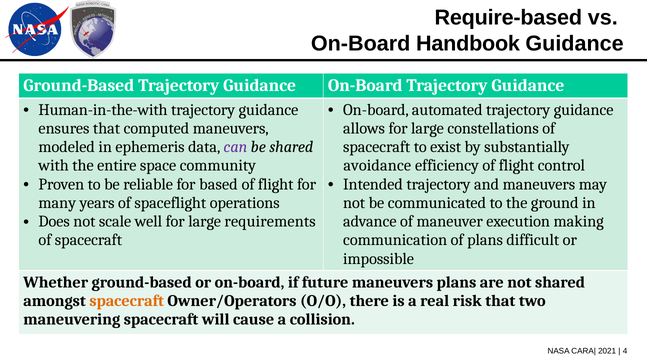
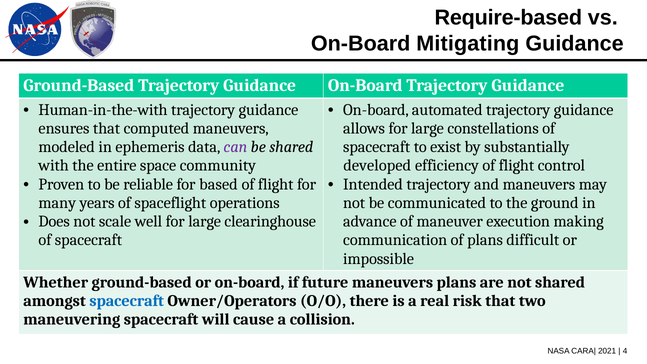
Handbook: Handbook -> Mitigating
avoidance: avoidance -> developed
requirements: requirements -> clearinghouse
spacecraft at (127, 301) colour: orange -> blue
